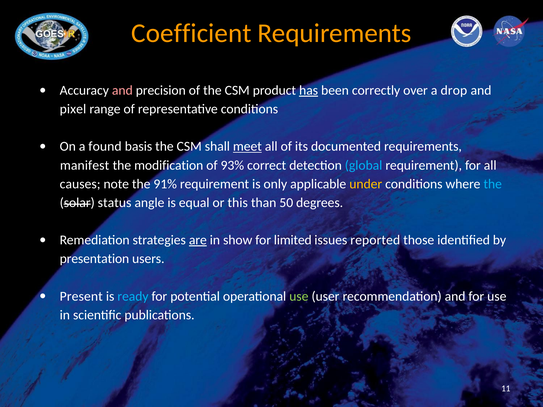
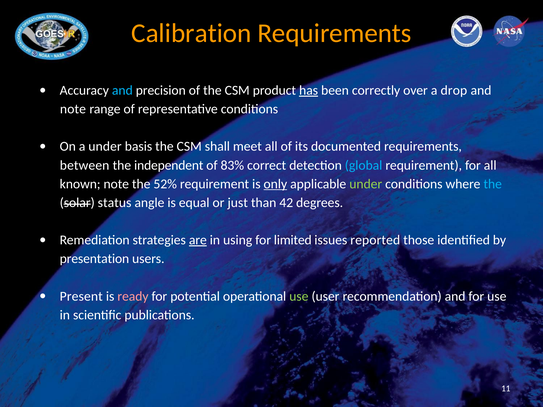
Coefficient: Coefficient -> Calibration
and at (122, 90) colour: pink -> light blue
pixel at (73, 109): pixel -> note
a found: found -> under
meet underline: present -> none
manifest: manifest -> between
modification: modification -> independent
93%: 93% -> 83%
causes: causes -> known
91%: 91% -> 52%
only underline: none -> present
under at (366, 184) colour: yellow -> light green
this: this -> just
50: 50 -> 42
show: show -> using
ready colour: light blue -> pink
